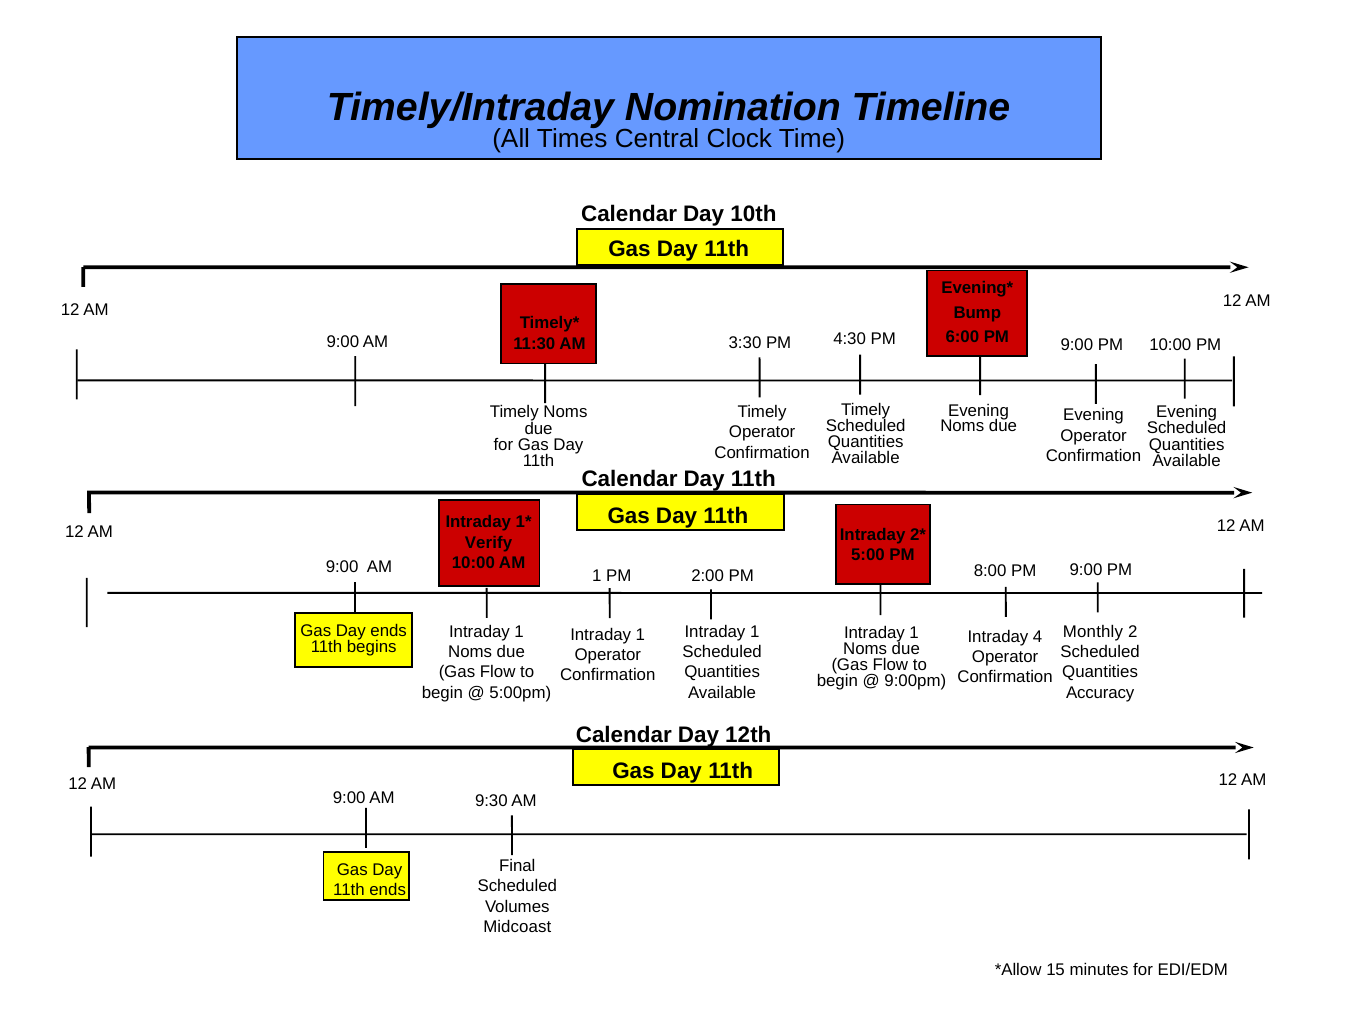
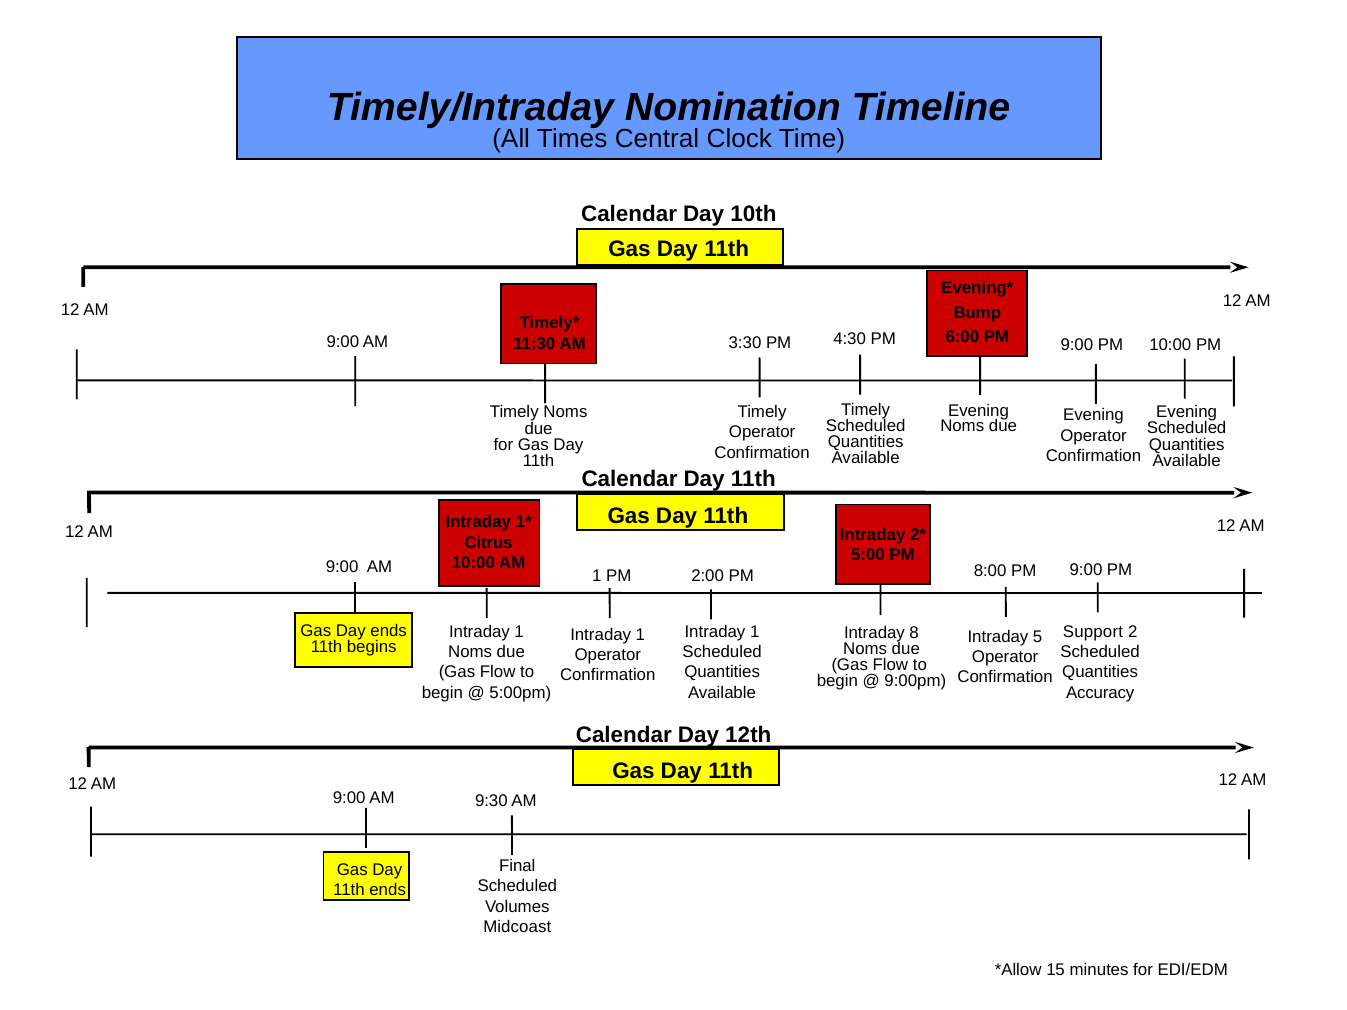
Verify: Verify -> Citrus
Monthly: Monthly -> Support
1 at (914, 633): 1 -> 8
4: 4 -> 5
